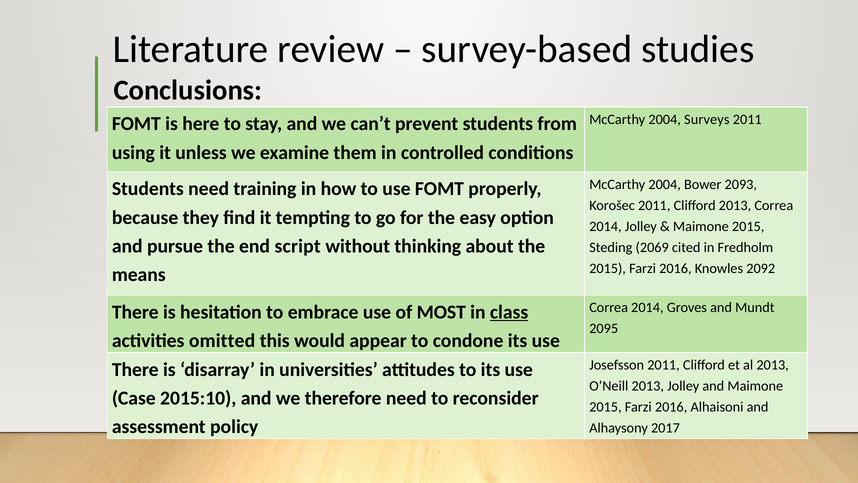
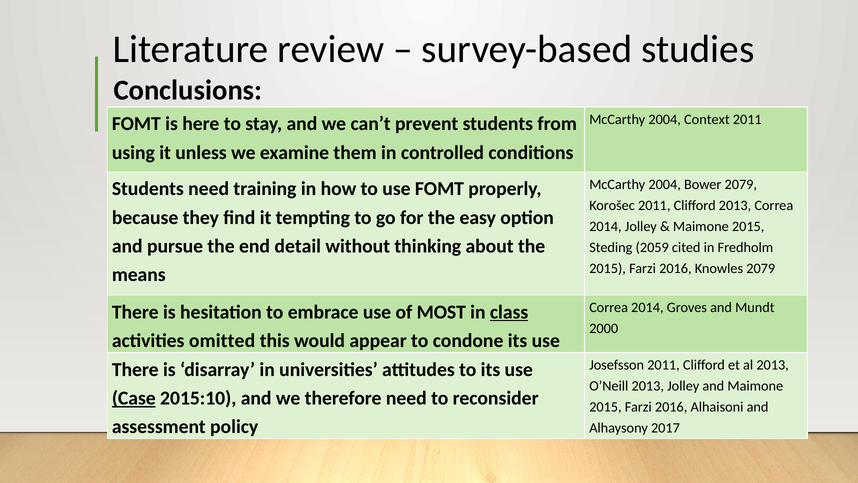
Surveys: Surveys -> Context
Bower 2093: 2093 -> 2079
script: script -> detail
2069: 2069 -> 2059
Knowles 2092: 2092 -> 2079
2095: 2095 -> 2000
Case underline: none -> present
